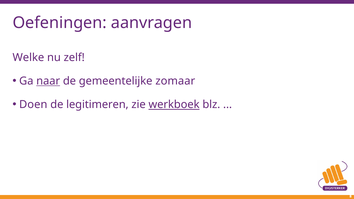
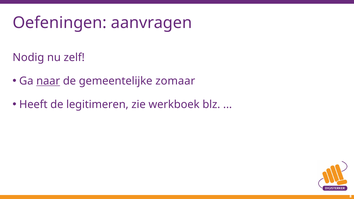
Welke: Welke -> Nodig
Doen: Doen -> Heeft
werkboek underline: present -> none
